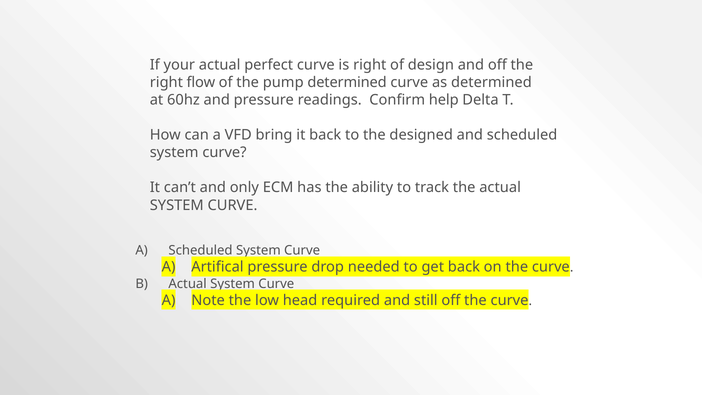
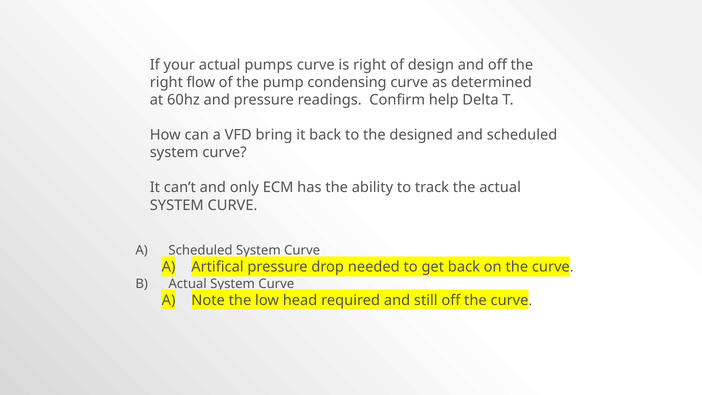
perfect: perfect -> pumps
pump determined: determined -> condensing
